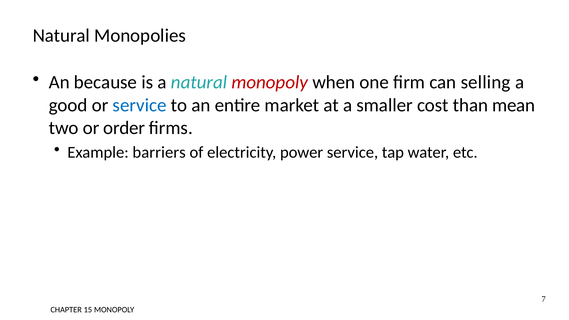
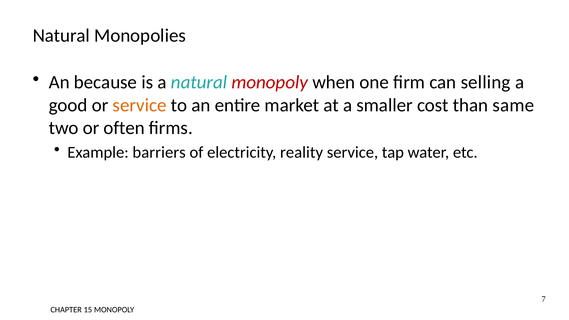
service at (140, 105) colour: blue -> orange
mean: mean -> same
order: order -> often
power: power -> reality
